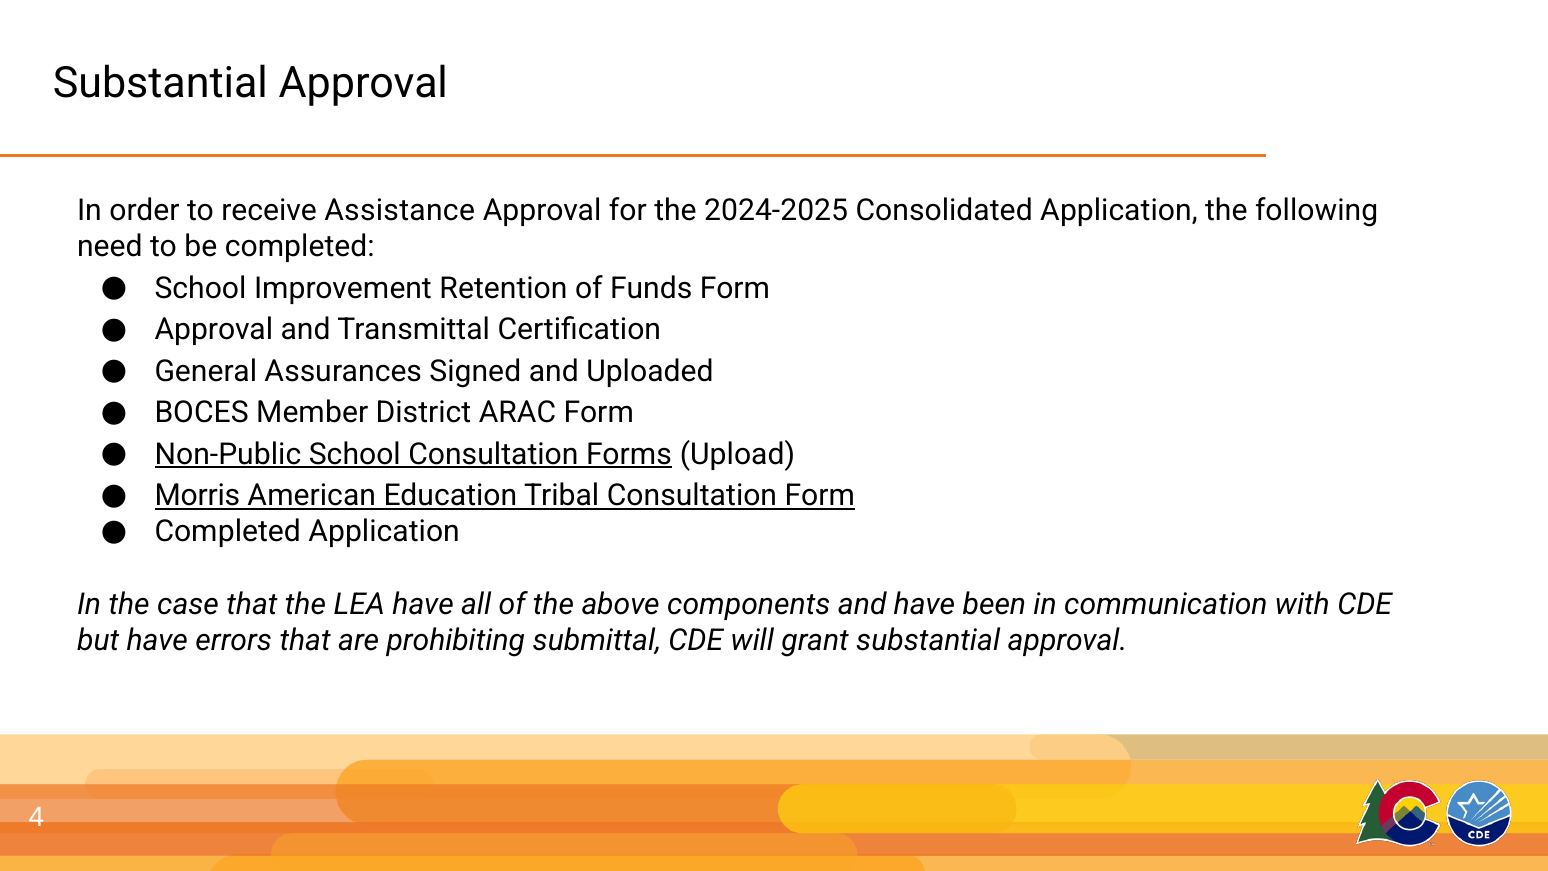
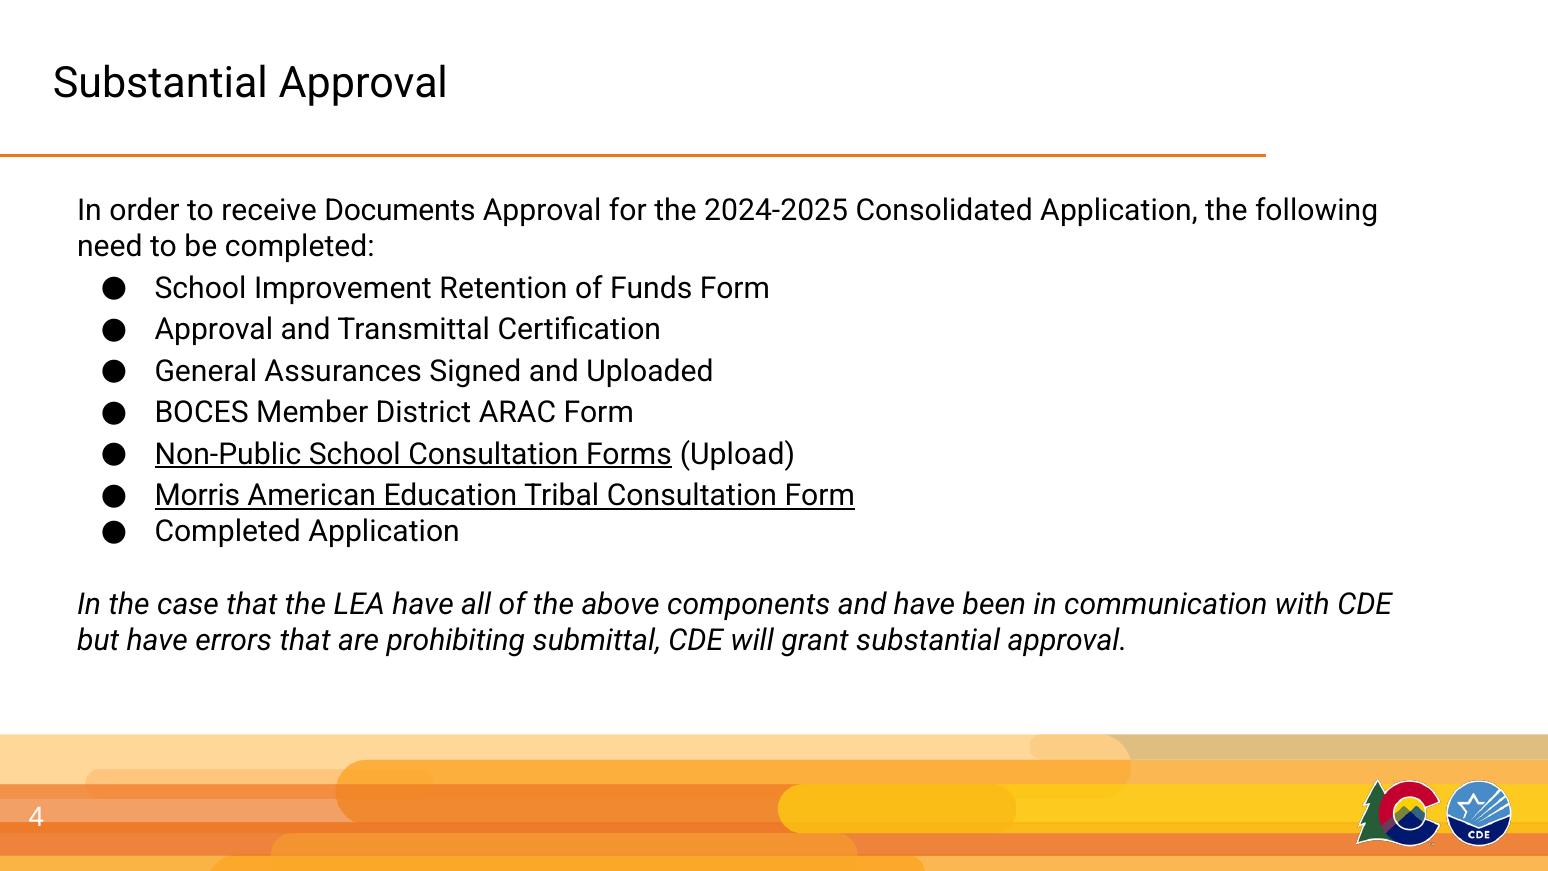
Assistance: Assistance -> Documents
